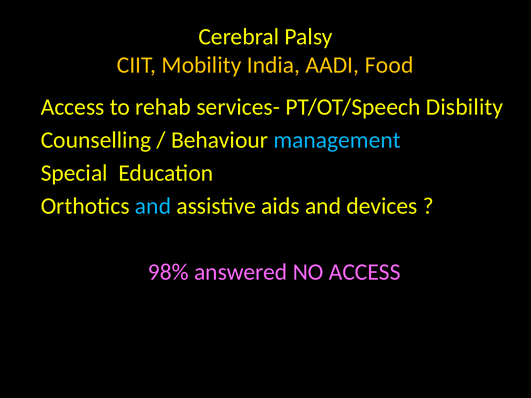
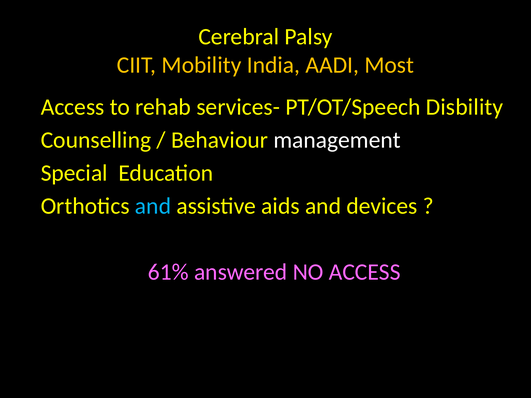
Food: Food -> Most
management colour: light blue -> white
98%: 98% -> 61%
